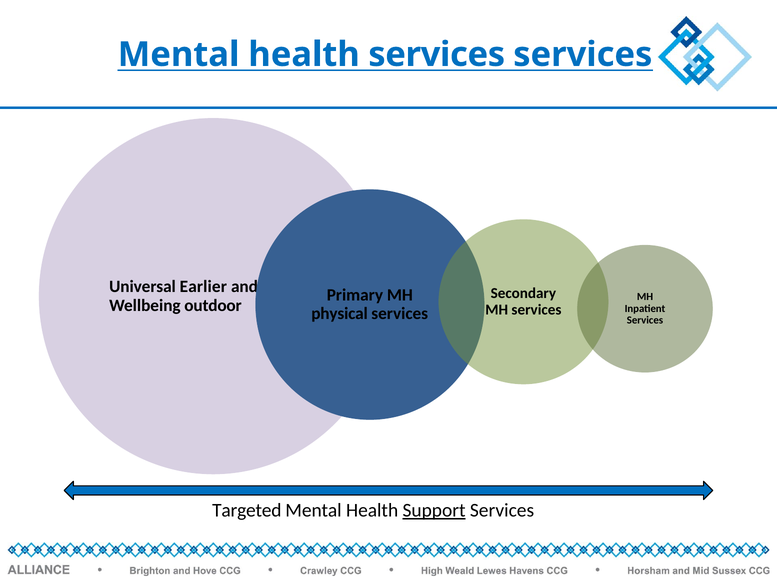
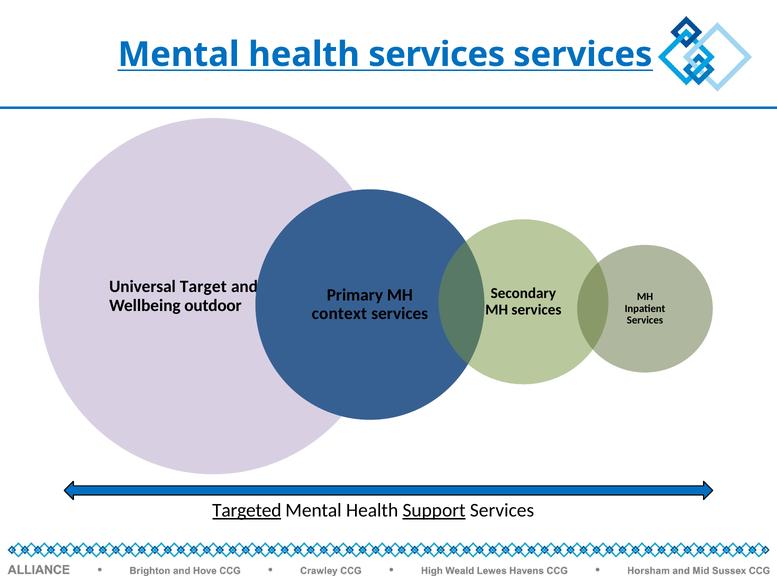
Earlier: Earlier -> Target
physical: physical -> context
Targeted underline: none -> present
